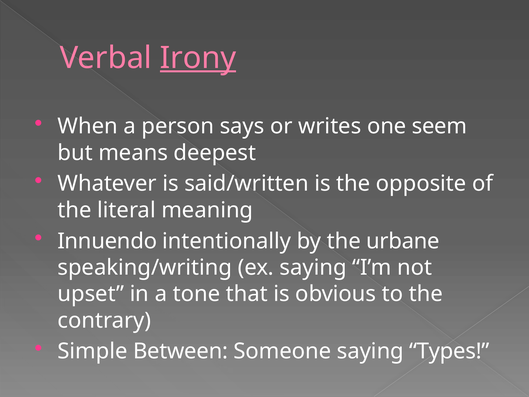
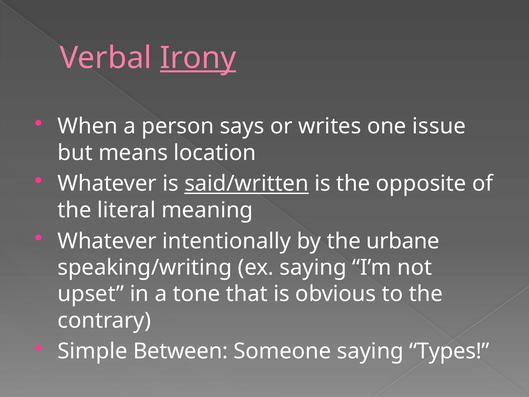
seem: seem -> issue
deepest: deepest -> location
said/written underline: none -> present
Innuendo at (107, 241): Innuendo -> Whatever
